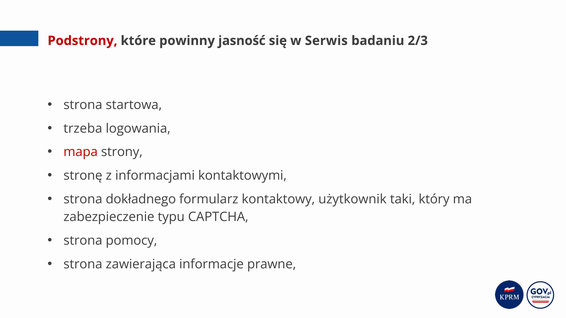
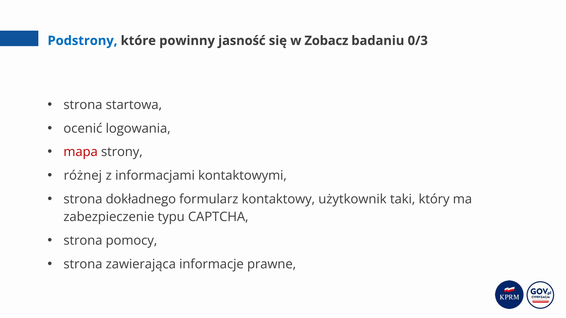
Podstrony colour: red -> blue
Serwis: Serwis -> Zobacz
2/3: 2/3 -> 0/3
trzeba: trzeba -> ocenić
stronę: stronę -> różnej
